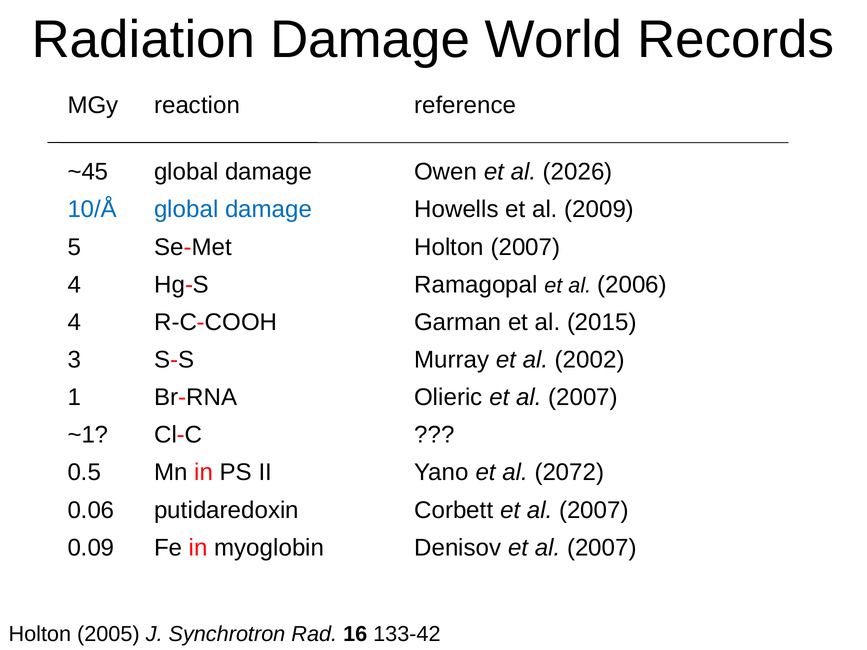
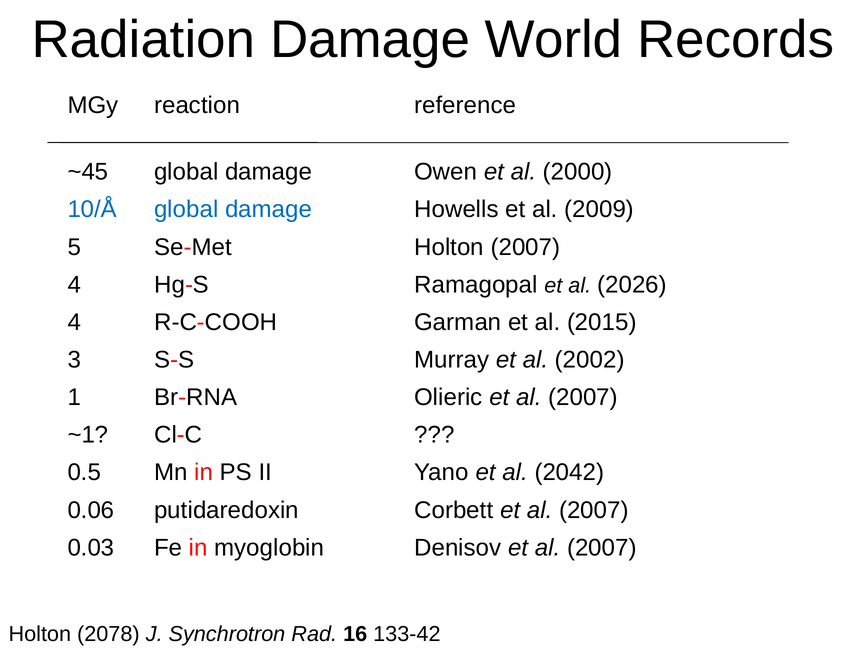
2026: 2026 -> 2000
2006: 2006 -> 2026
2072: 2072 -> 2042
0.09: 0.09 -> 0.03
2005: 2005 -> 2078
